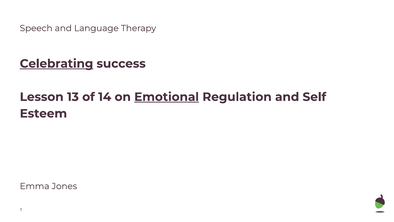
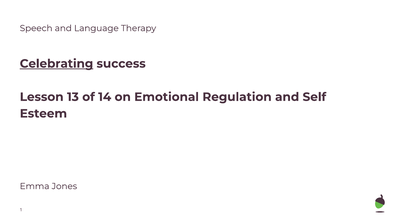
Emotional underline: present -> none
